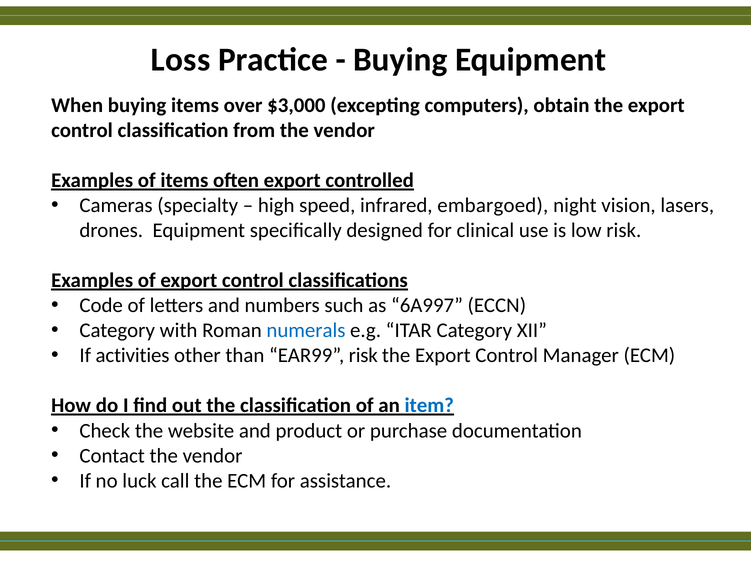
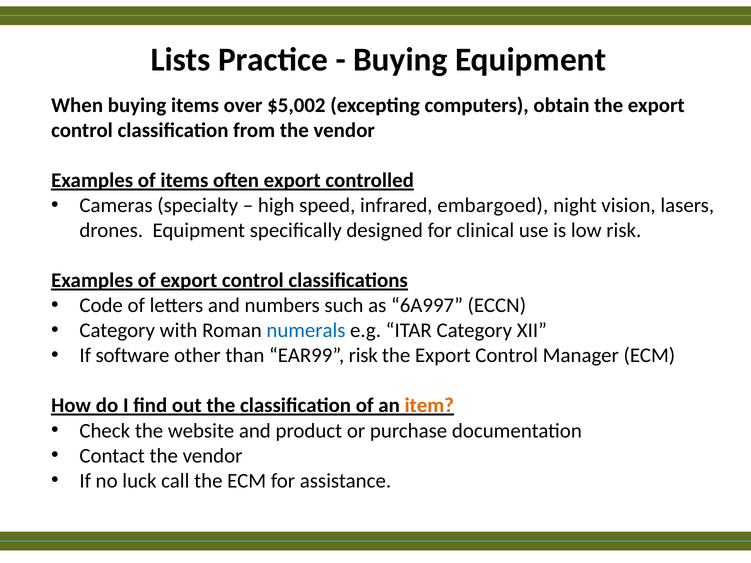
Loss: Loss -> Lists
$3,000: $3,000 -> $5,002
activities: activities -> software
item colour: blue -> orange
